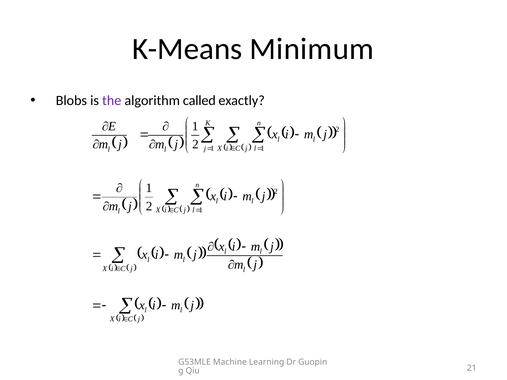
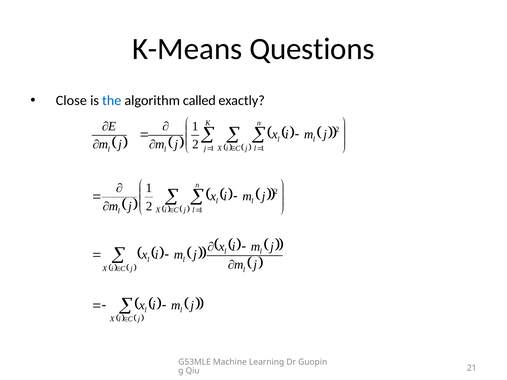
Minimum: Minimum -> Questions
Blobs: Blobs -> Close
the colour: purple -> blue
